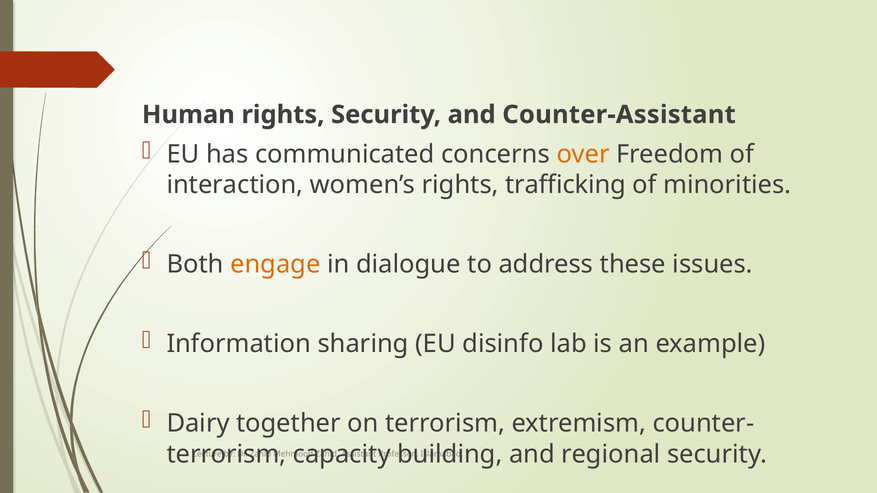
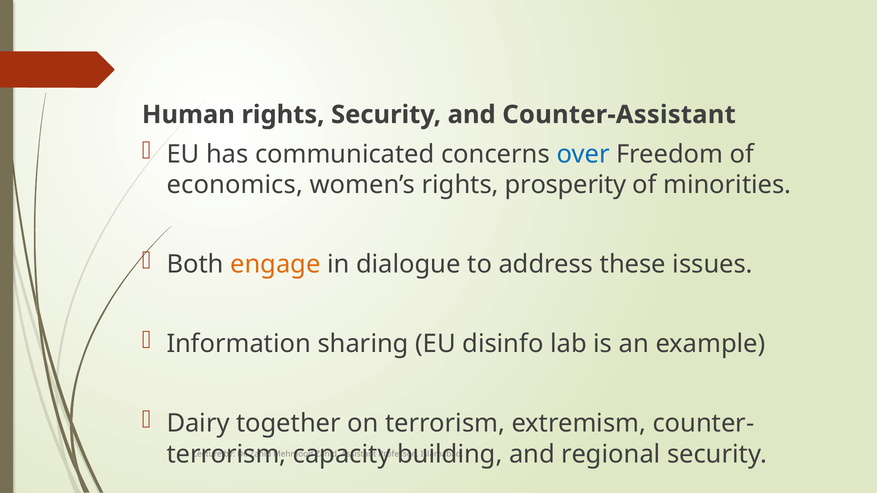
over colour: orange -> blue
interaction: interaction -> economics
trafficking: trafficking -> prosperity
